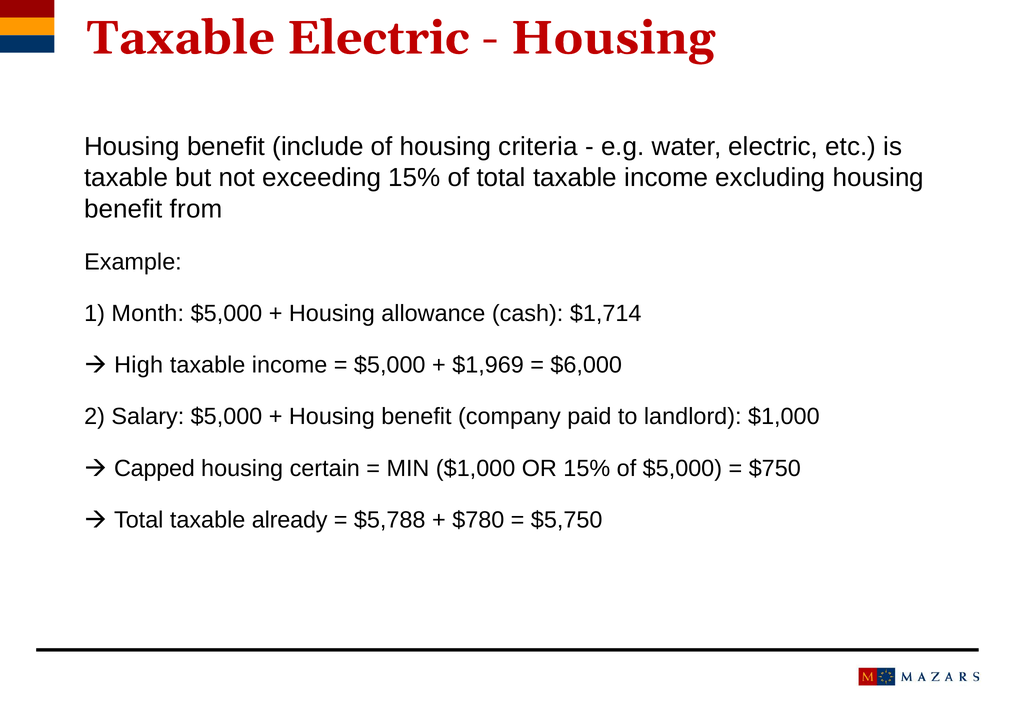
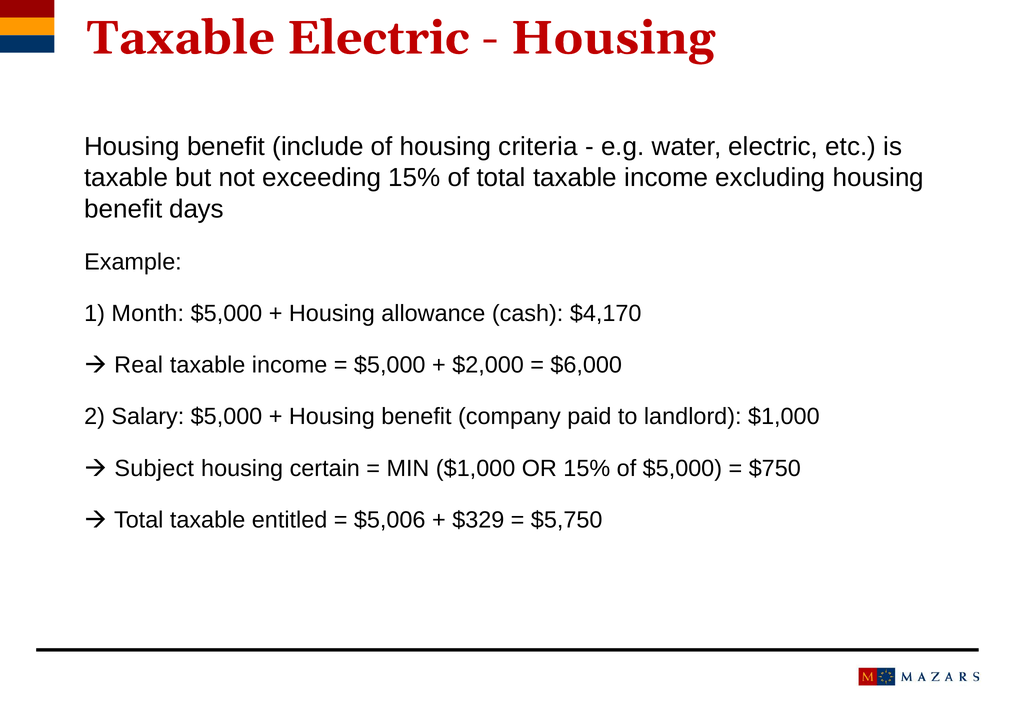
from: from -> days
$1,714: $1,714 -> $4,170
High: High -> Real
$1,969: $1,969 -> $2,000
Capped: Capped -> Subject
already: already -> entitled
$5,788: $5,788 -> $5,006
$780: $780 -> $329
